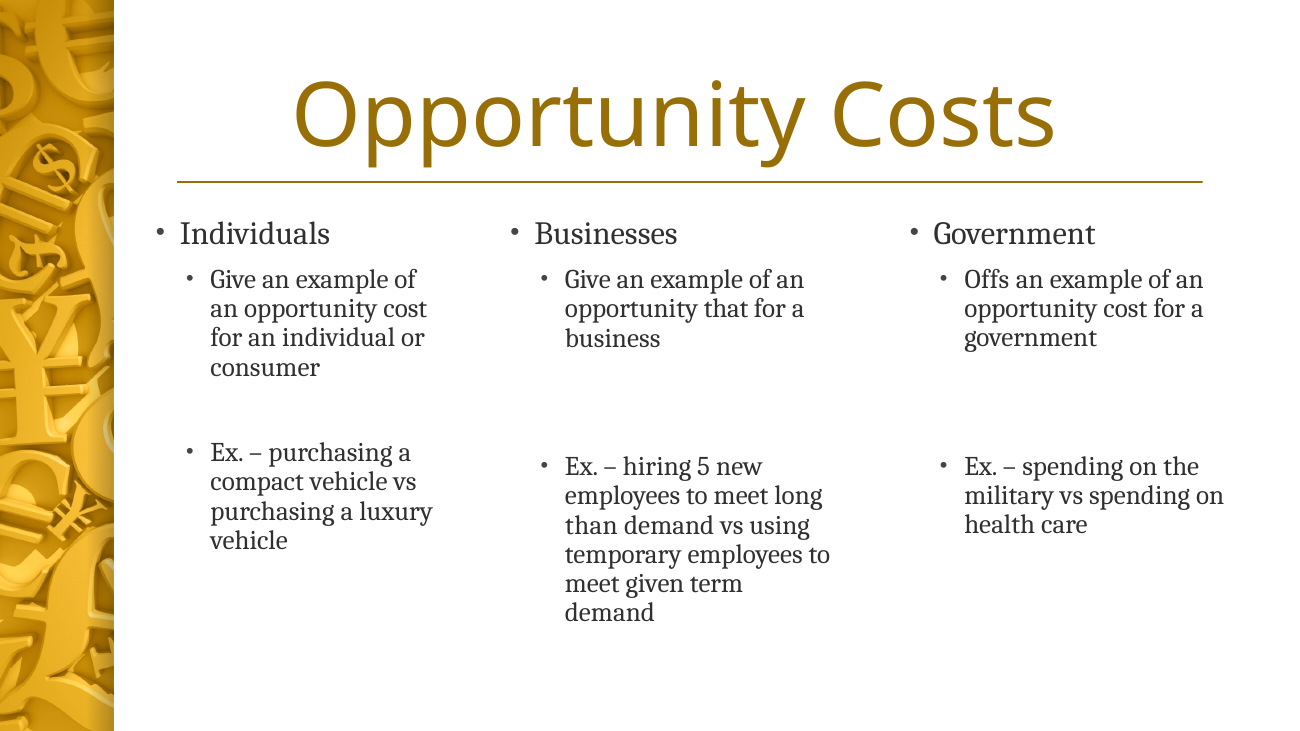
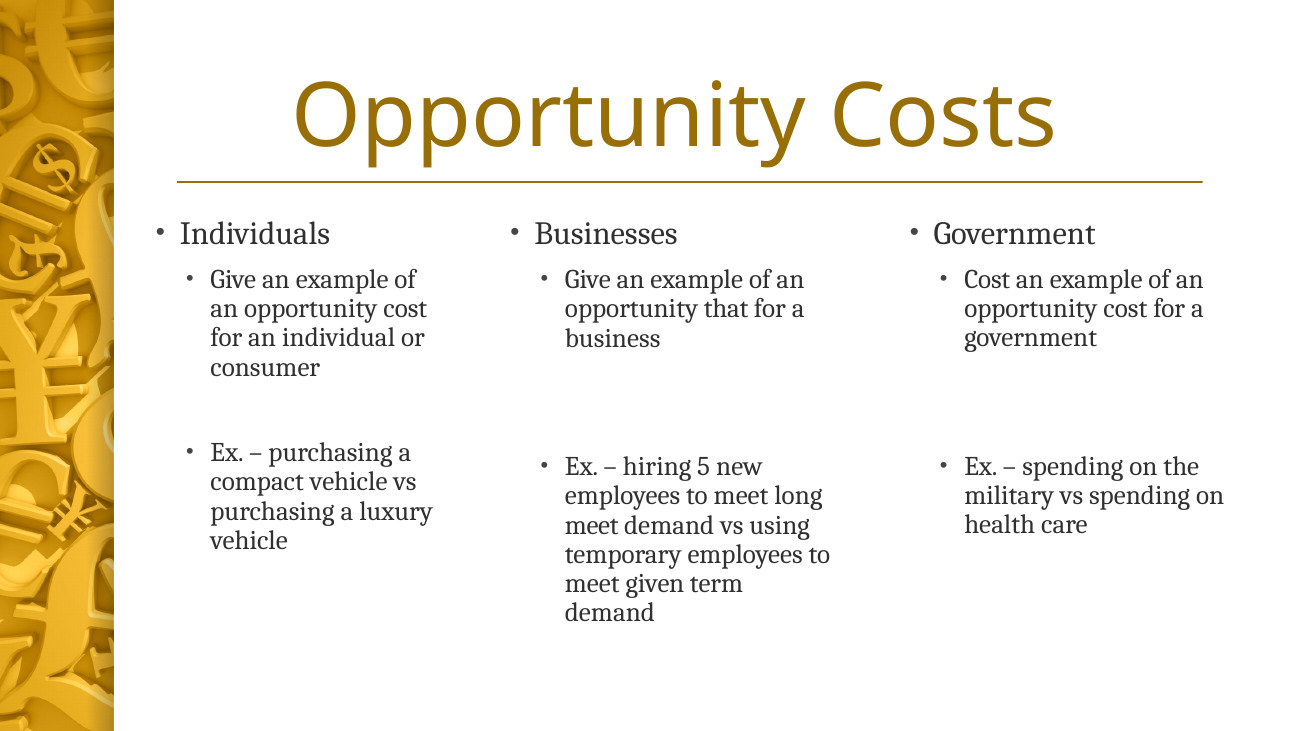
Offs at (987, 280): Offs -> Cost
than at (591, 525): than -> meet
